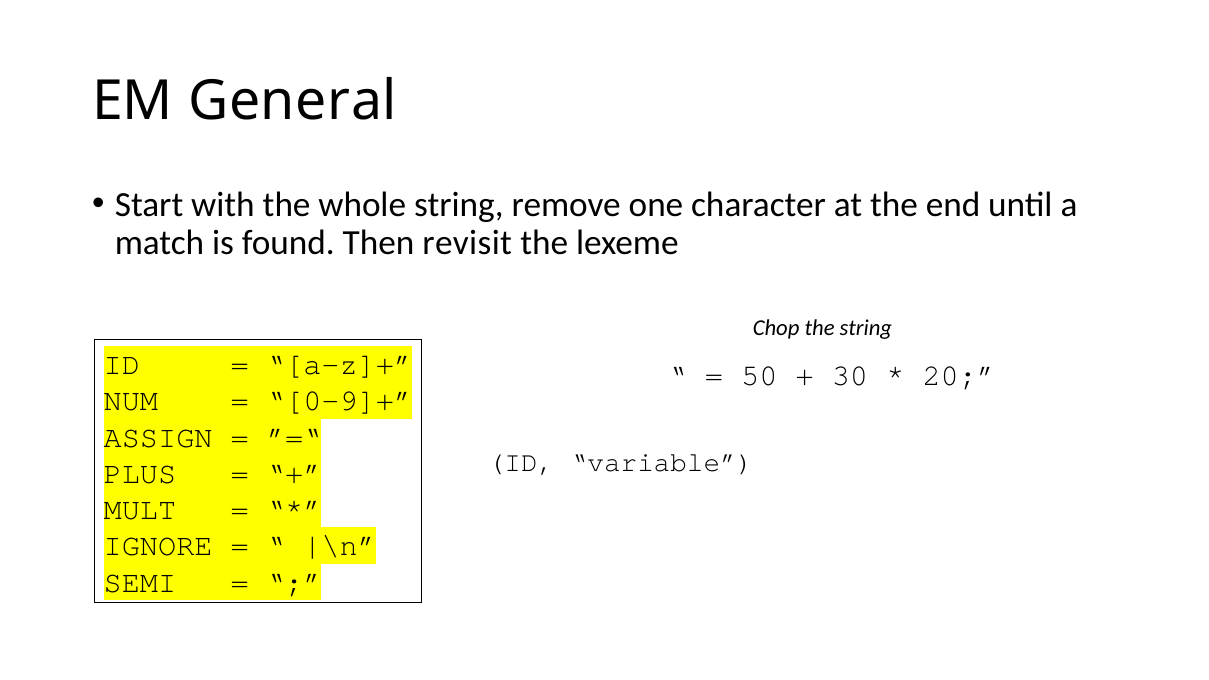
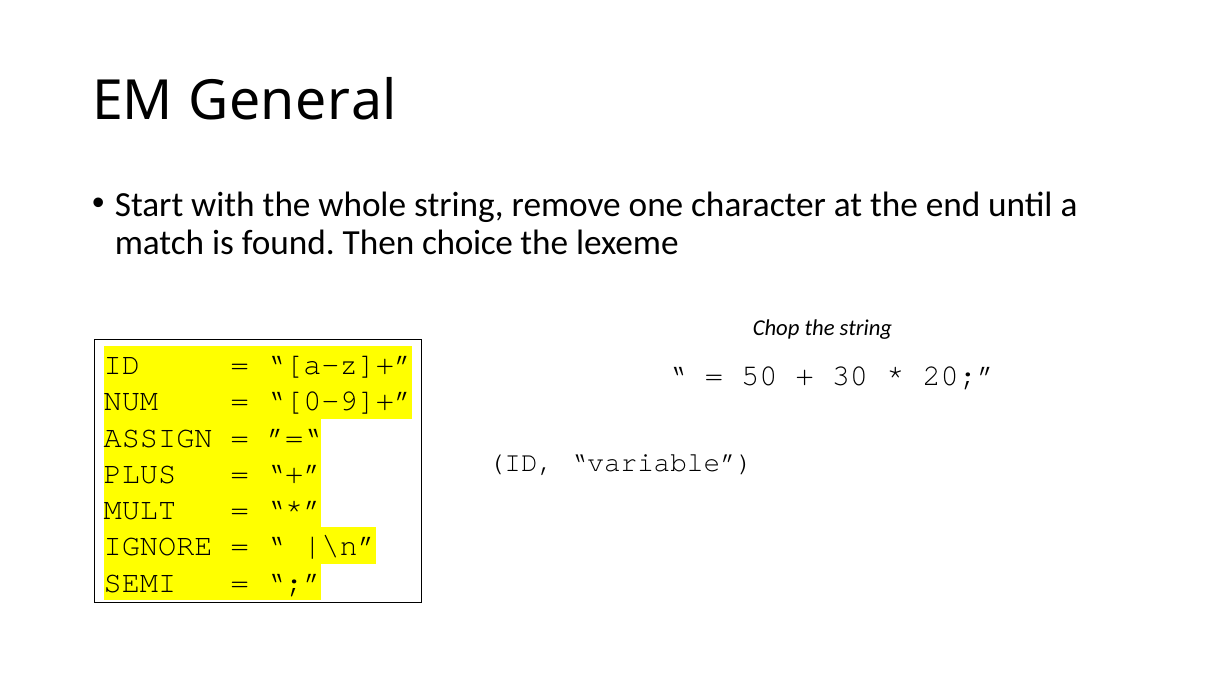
revisit: revisit -> choice
